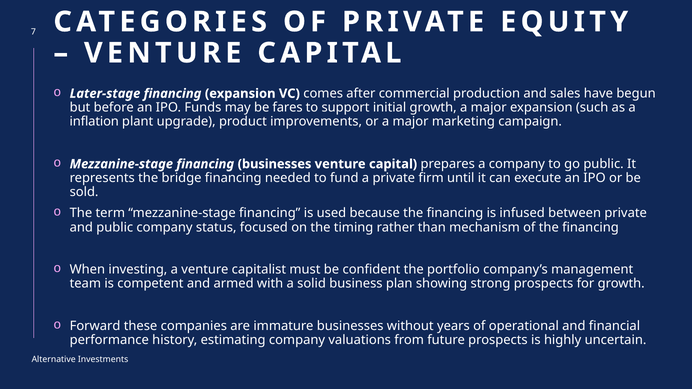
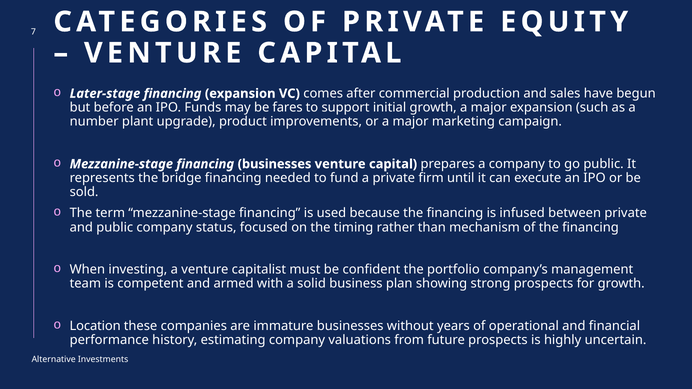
inflation: inflation -> number
Forward: Forward -> Location
